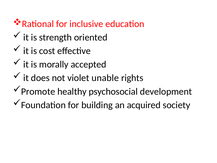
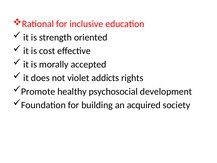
unable: unable -> addicts
